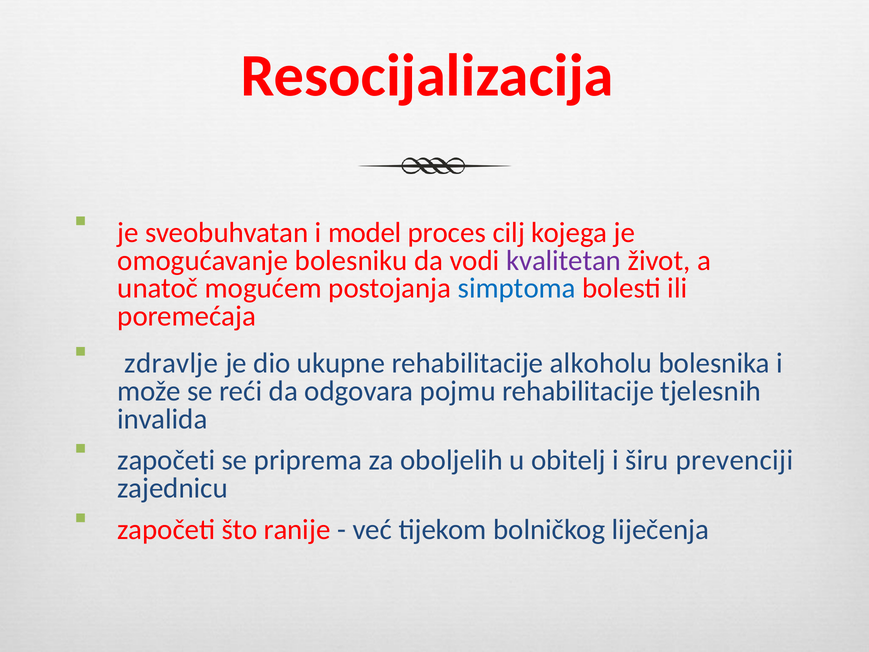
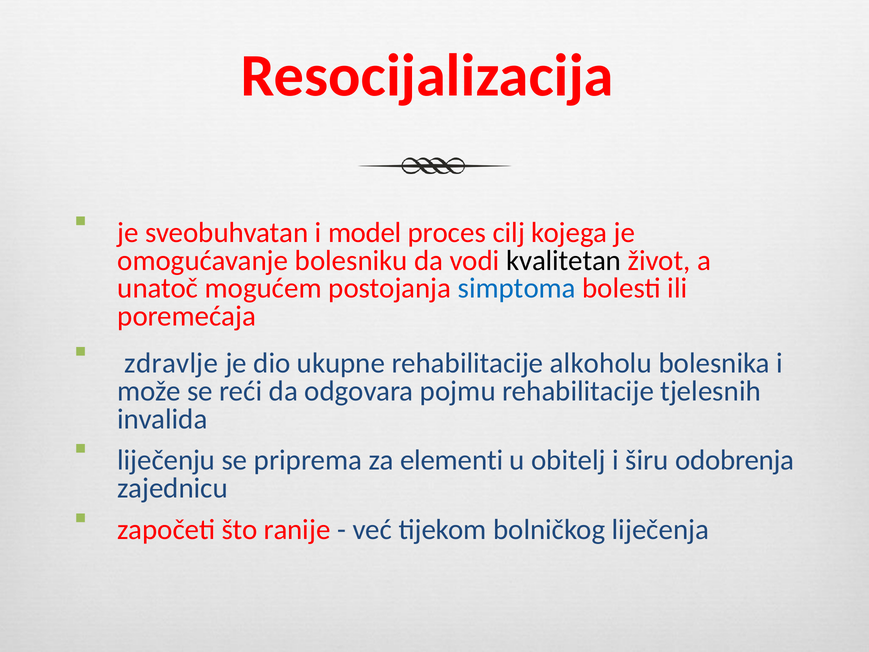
kvalitetan colour: purple -> black
započeti at (166, 460): započeti -> liječenju
oboljelih: oboljelih -> elementi
prevenciji: prevenciji -> odobrenja
